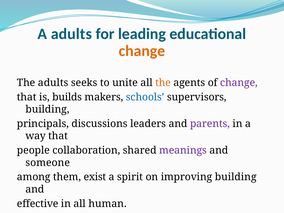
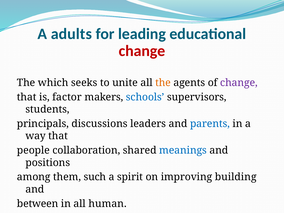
change at (142, 51) colour: orange -> red
The adults: adults -> which
builds: builds -> factor
building at (47, 109): building -> students
parents colour: purple -> blue
meanings colour: purple -> blue
someone: someone -> positions
exist: exist -> such
effective: effective -> between
